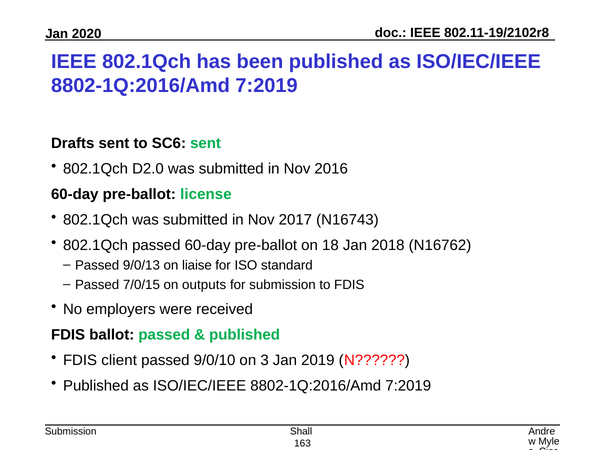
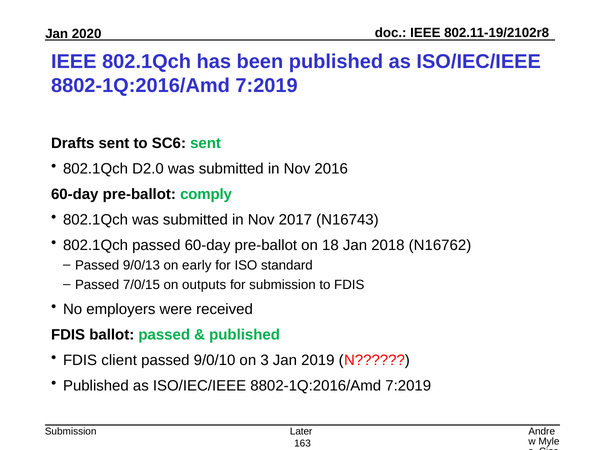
license: license -> comply
liaise: liaise -> early
Shall: Shall -> Later
